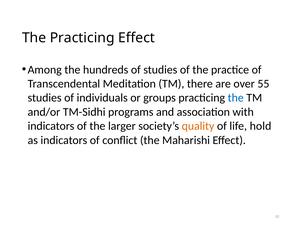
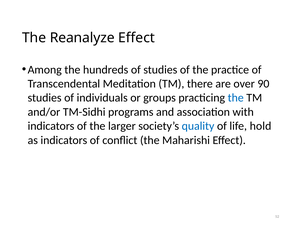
The Practicing: Practicing -> Reanalyze
55: 55 -> 90
quality colour: orange -> blue
